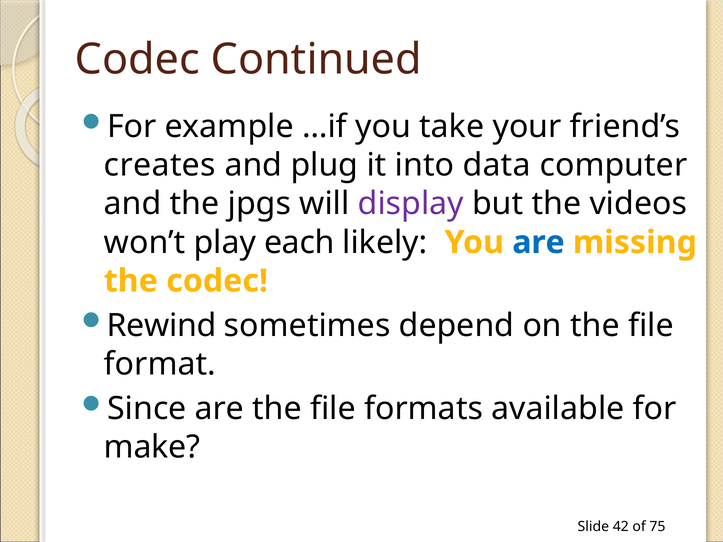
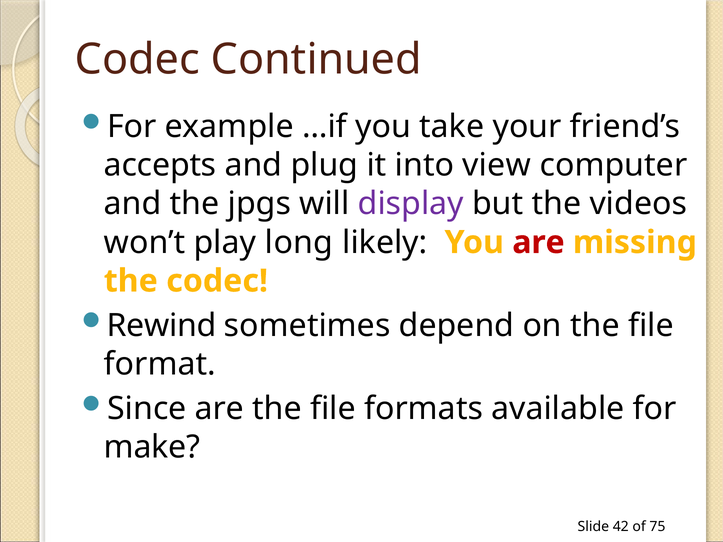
creates: creates -> accepts
data: data -> view
each: each -> long
are at (539, 243) colour: blue -> red
